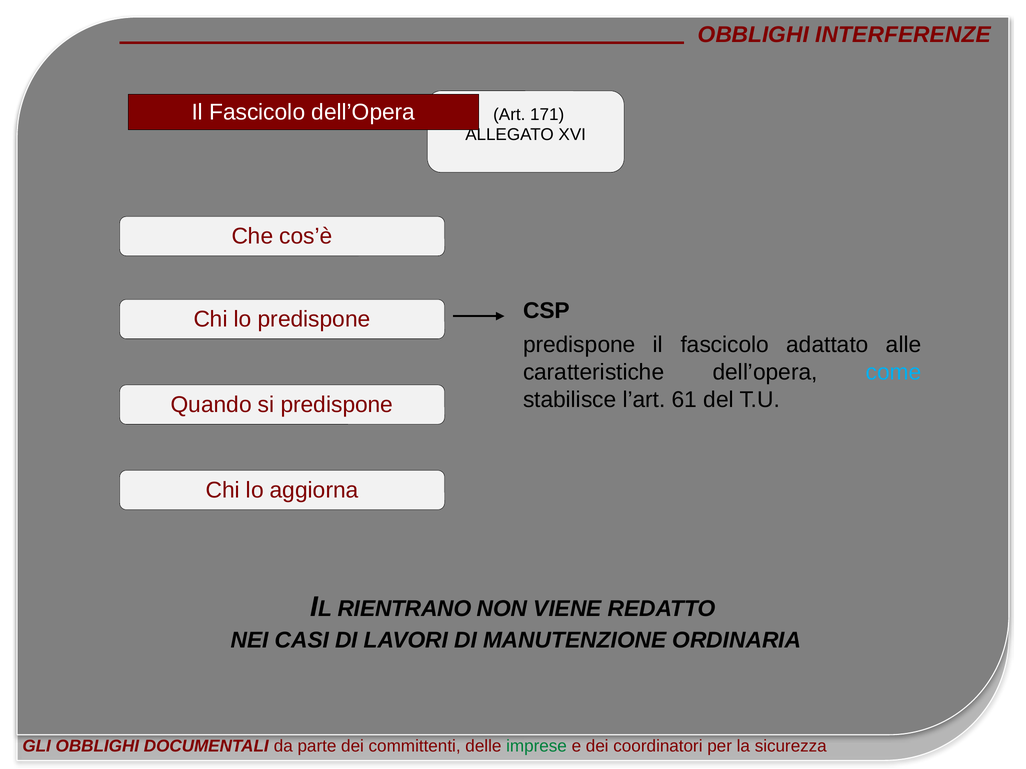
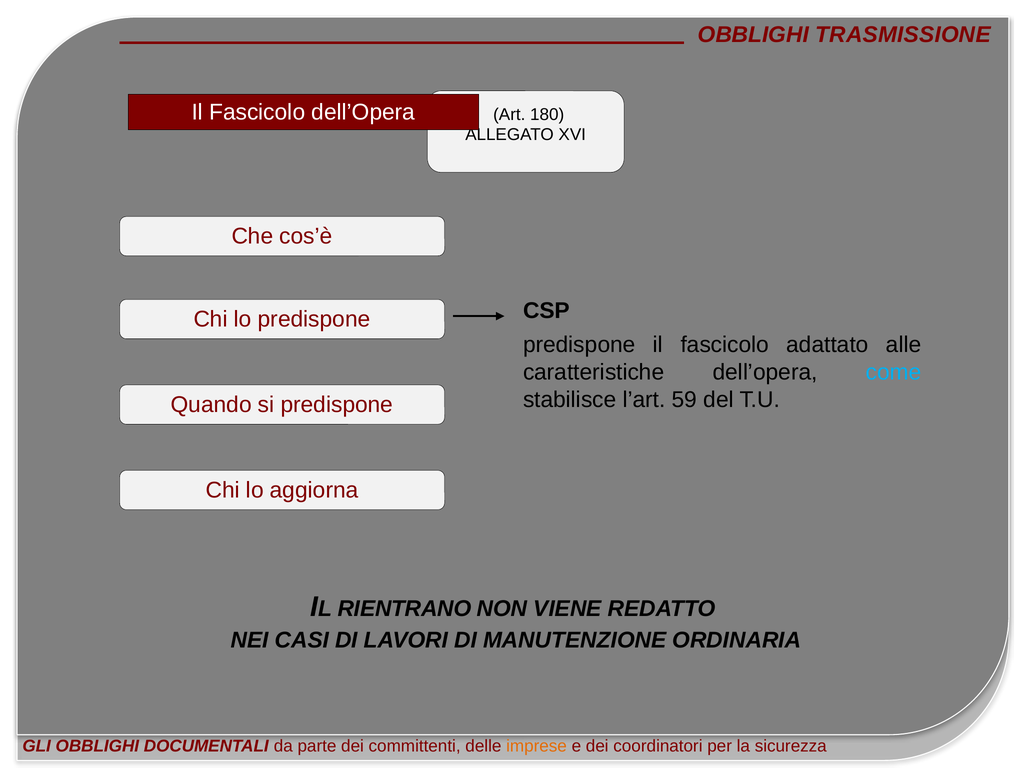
INTERFERENZE: INTERFERENZE -> TRASMISSIONE
171: 171 -> 180
61: 61 -> 59
imprese colour: green -> orange
